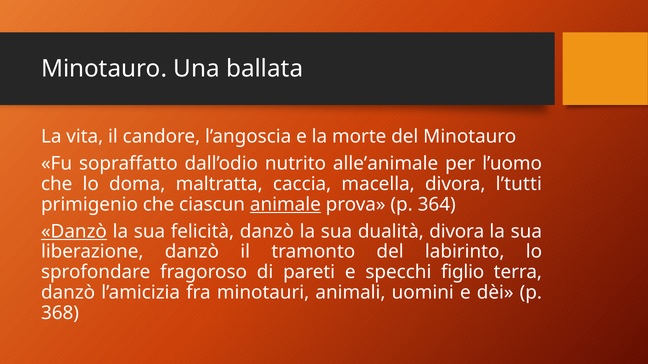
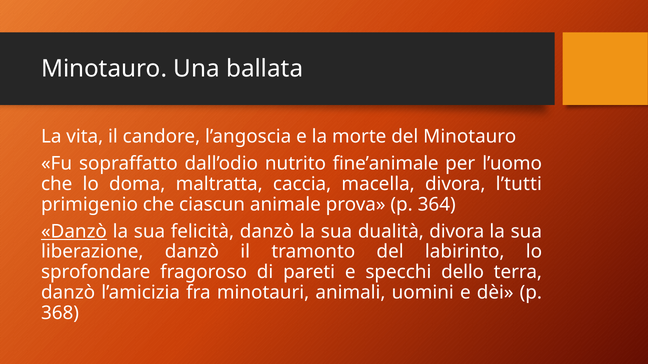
alle’animale: alle’animale -> fine’animale
animale underline: present -> none
figlio: figlio -> dello
